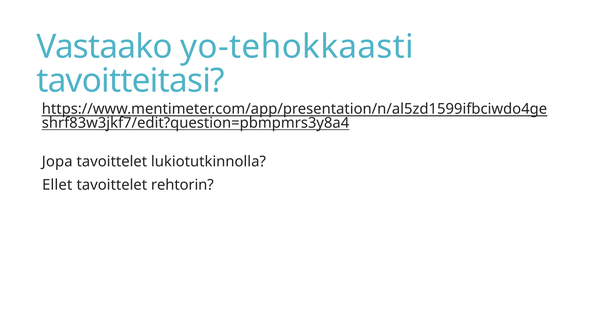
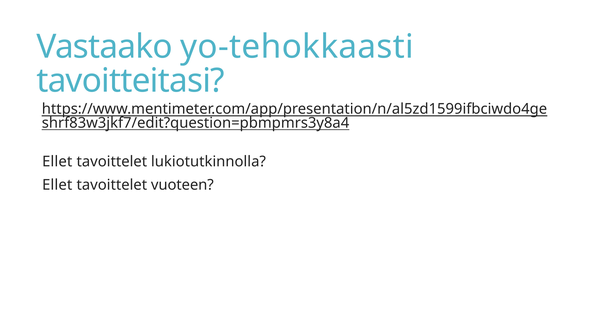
Jopa at (57, 161): Jopa -> Ellet
rehtorin: rehtorin -> vuoteen
